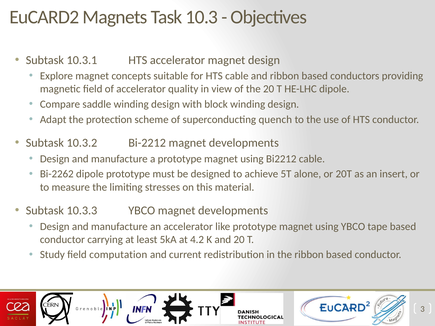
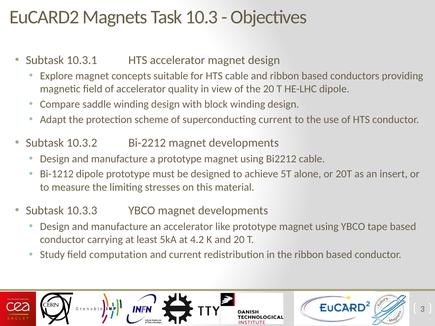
superconducting quench: quench -> current
Bi-2262: Bi-2262 -> Bi-1212
